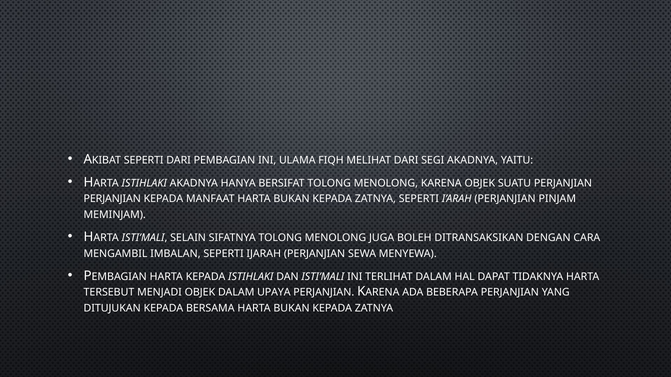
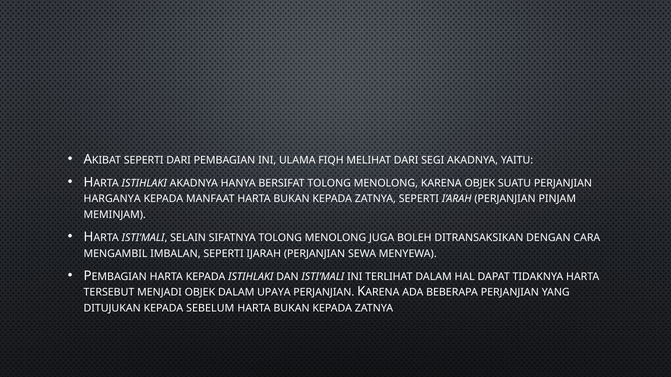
PERJANJIAN at (112, 199): PERJANJIAN -> HARGANYA
BERSAMA: BERSAMA -> SEBELUM
